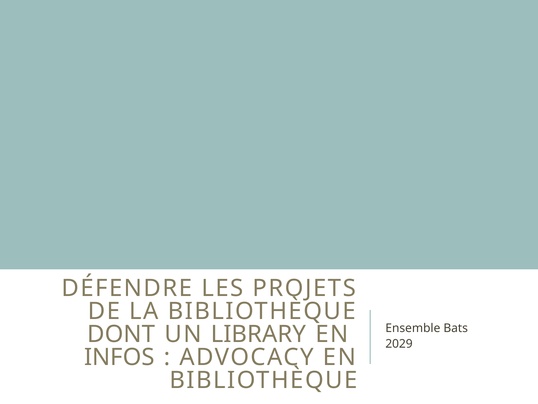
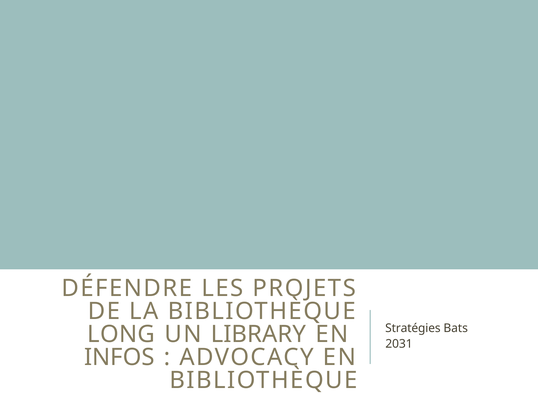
Ensemble: Ensemble -> Stratégies
DONT: DONT -> LONG
2029: 2029 -> 2031
